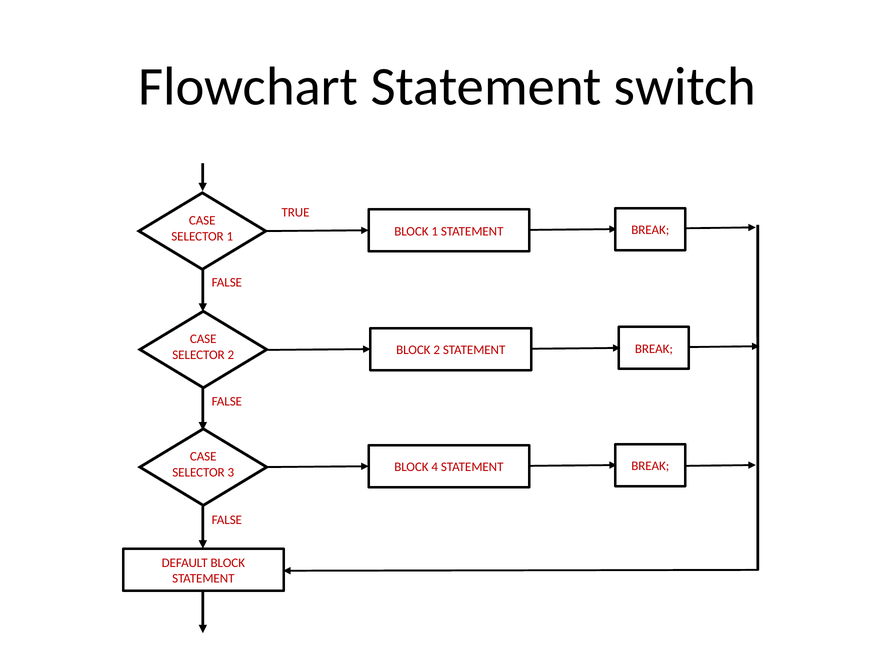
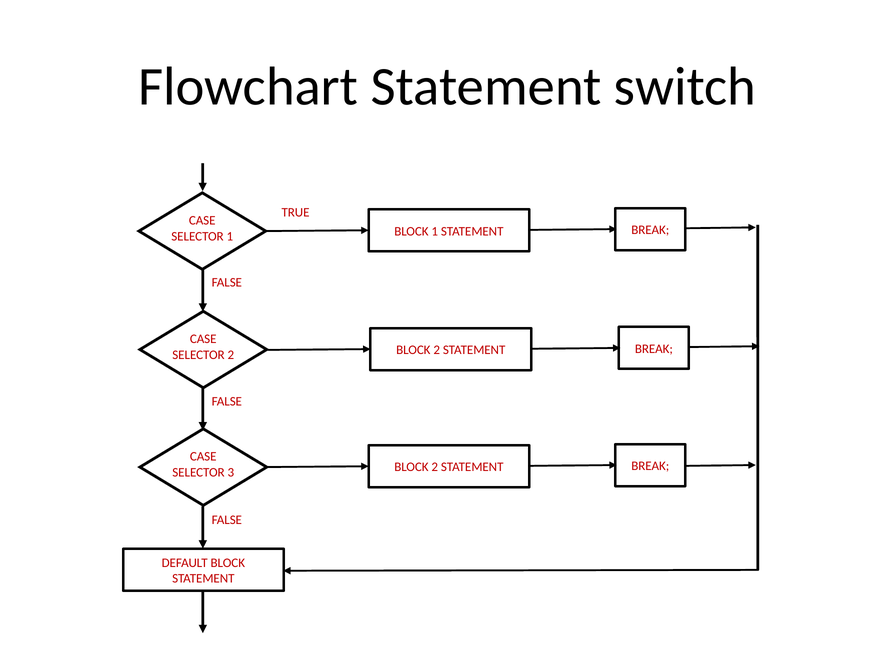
4 at (435, 467): 4 -> 2
